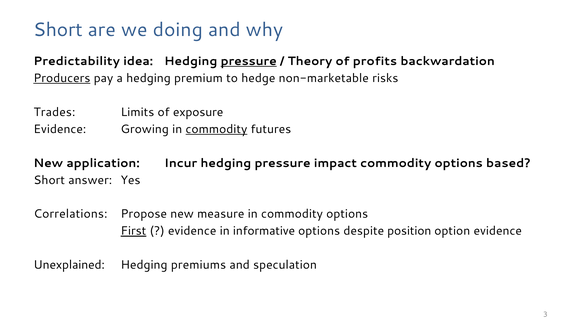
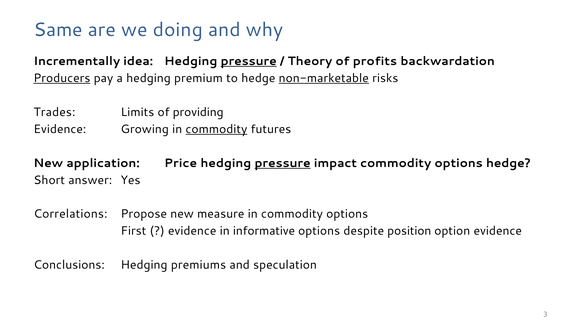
Short at (58, 30): Short -> Same
Predictability: Predictability -> Incrementally
non-marketable underline: none -> present
exposure: exposure -> providing
Incur: Incur -> Price
pressure at (283, 163) underline: none -> present
options based: based -> hedge
First underline: present -> none
Unexplained: Unexplained -> Conclusions
